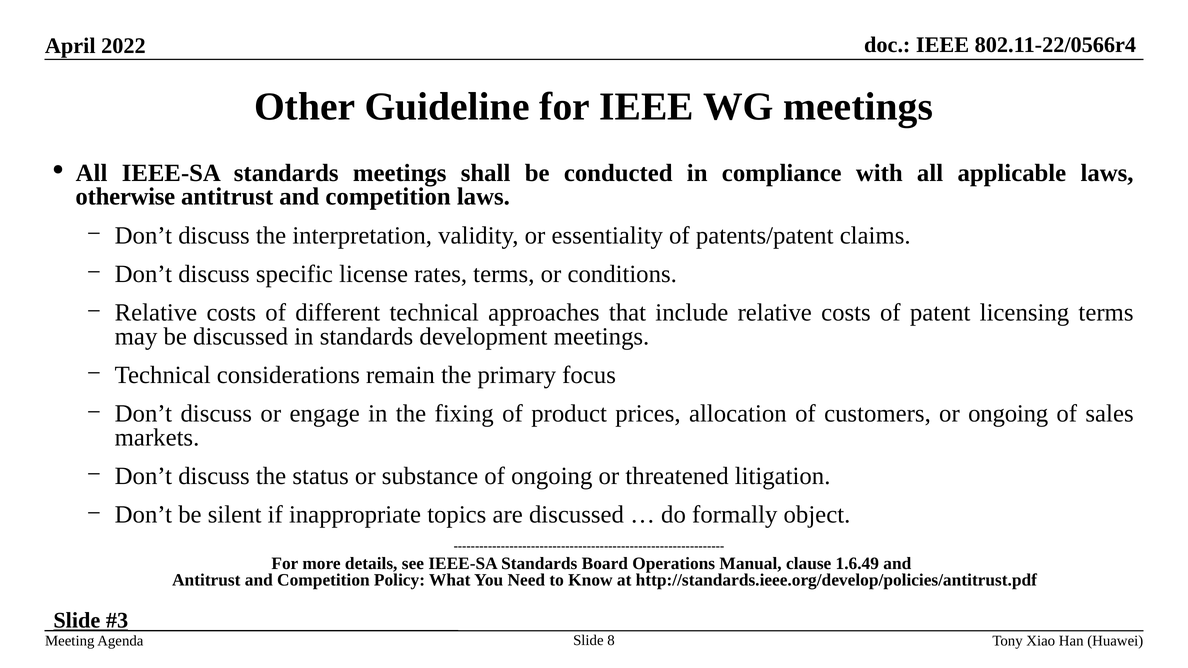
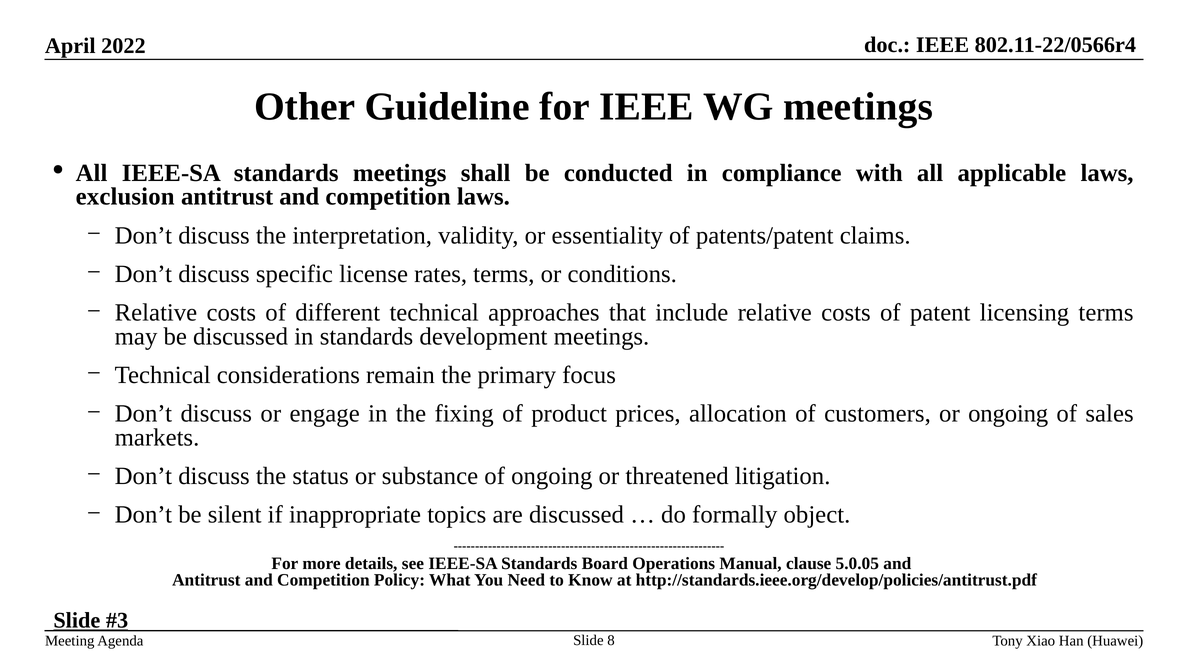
otherwise: otherwise -> exclusion
1.6.49: 1.6.49 -> 5.0.05
